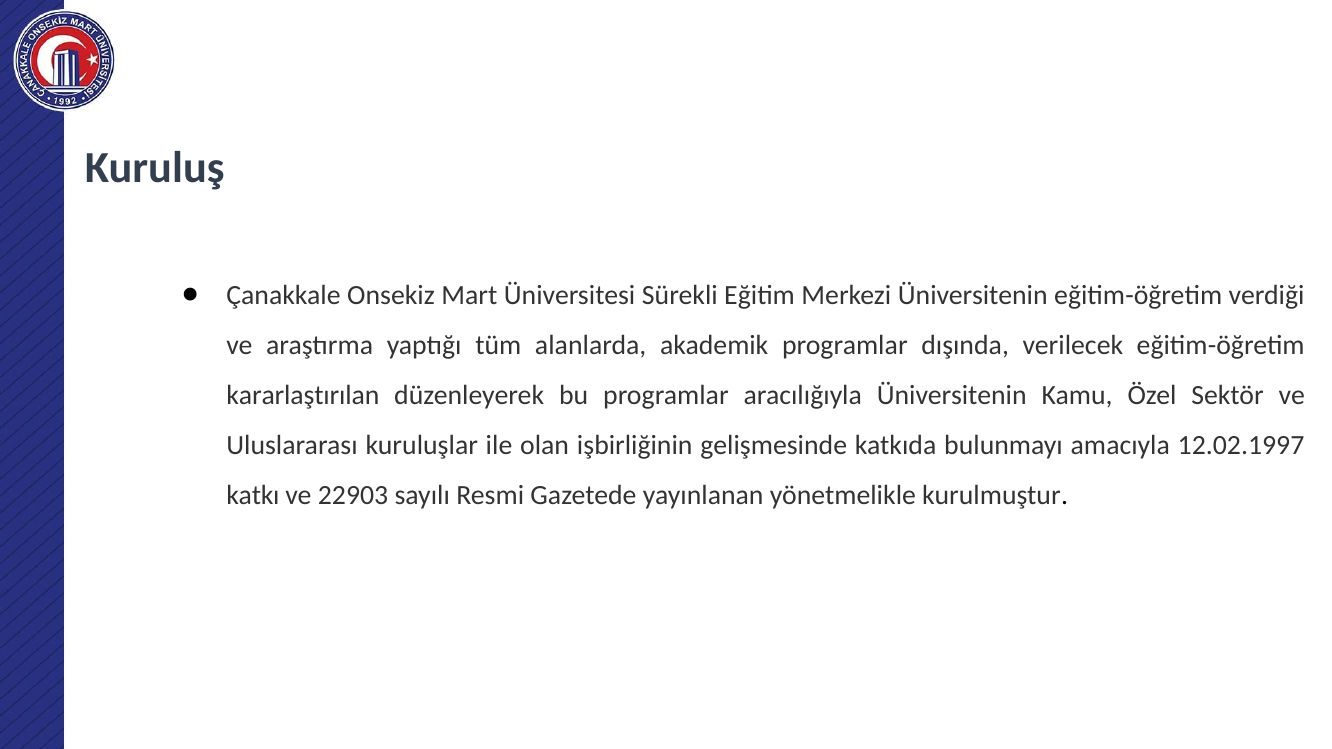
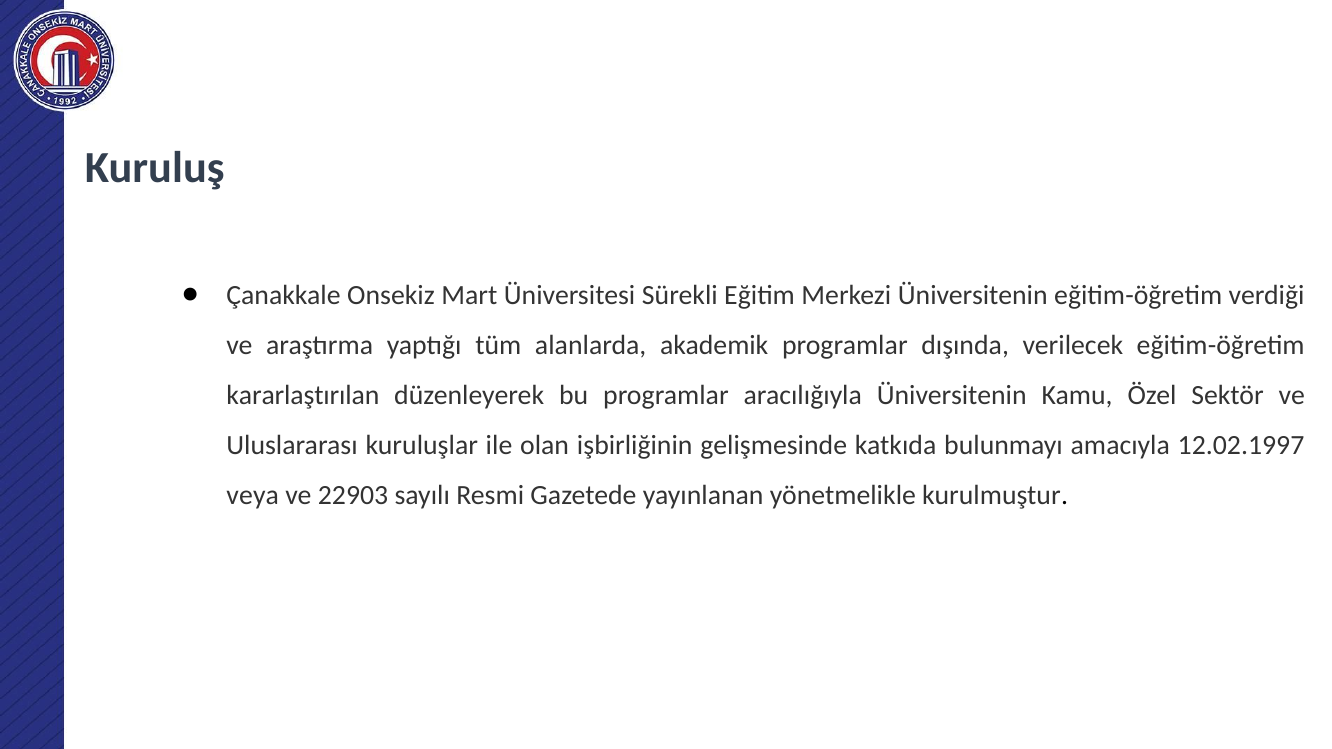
katkı: katkı -> veya
